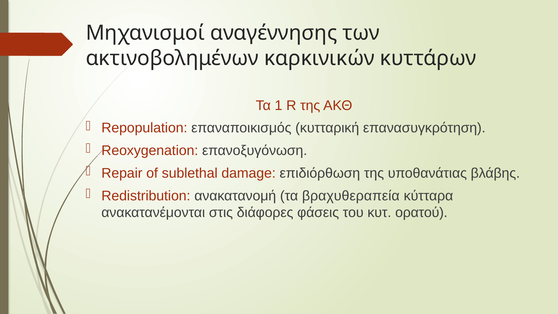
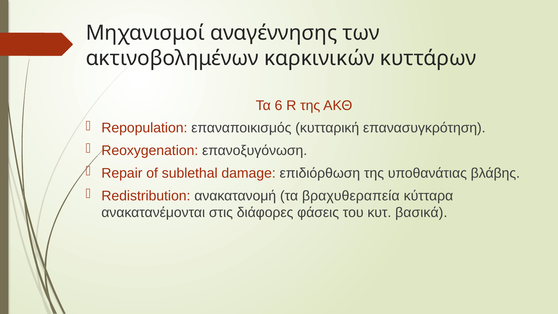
1: 1 -> 6
ορατού: ορατού -> βασικά
